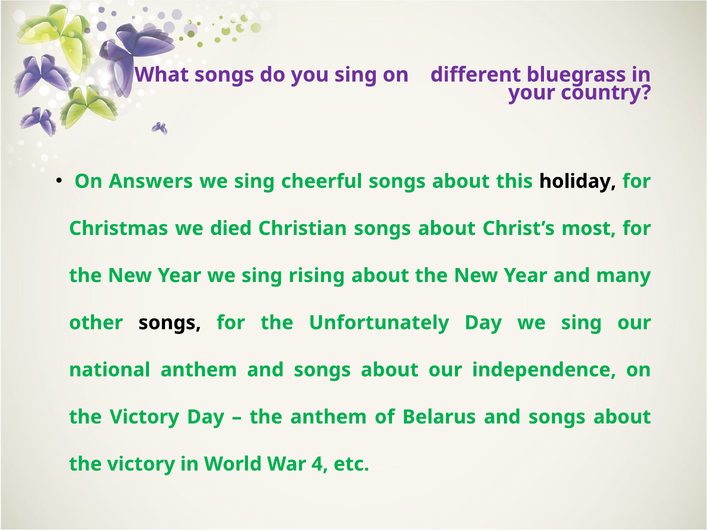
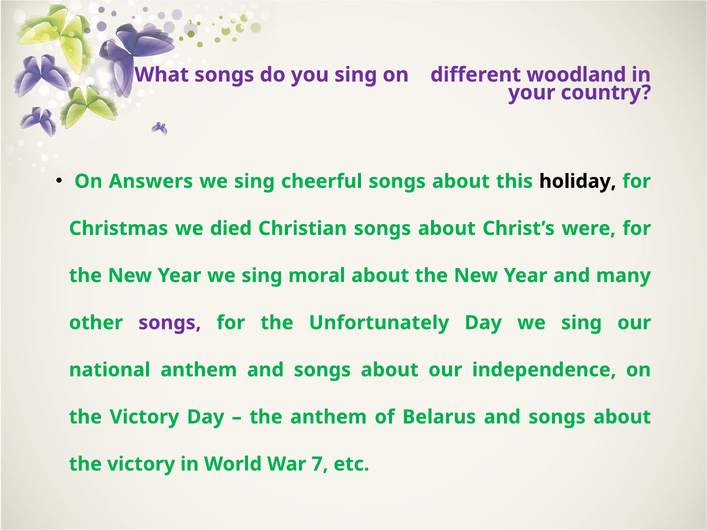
bluegrass: bluegrass -> woodland
most: most -> were
rising: rising -> moral
songs at (170, 323) colour: black -> purple
4: 4 -> 7
